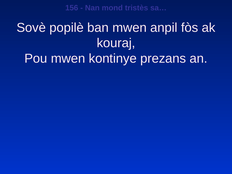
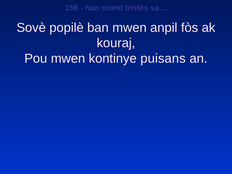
prezans: prezans -> puisans
